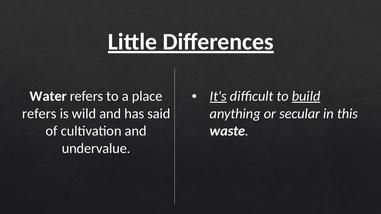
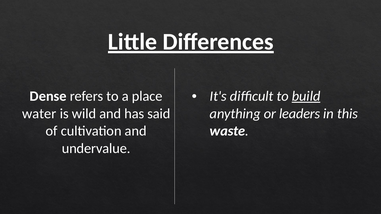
It's underline: present -> none
Water: Water -> Dense
refers at (39, 114): refers -> water
secular: secular -> leaders
